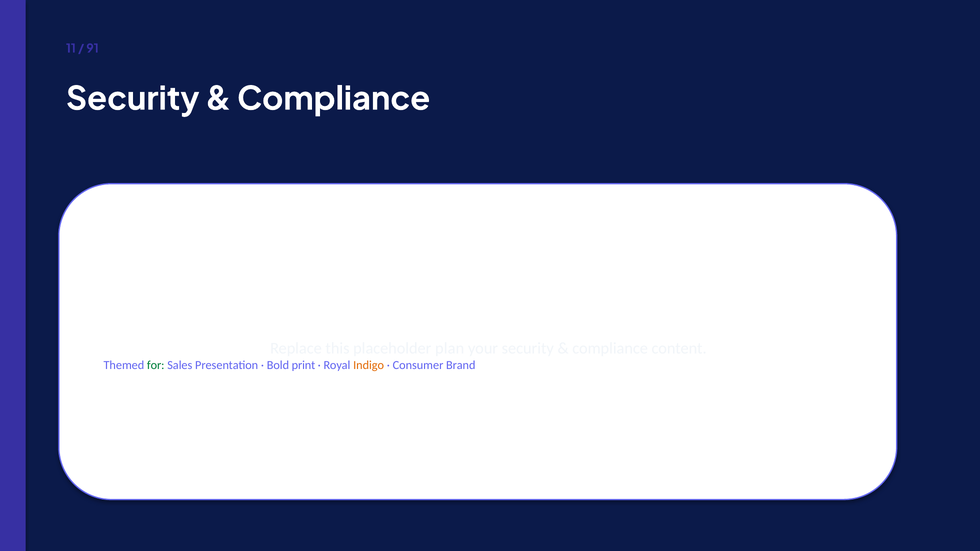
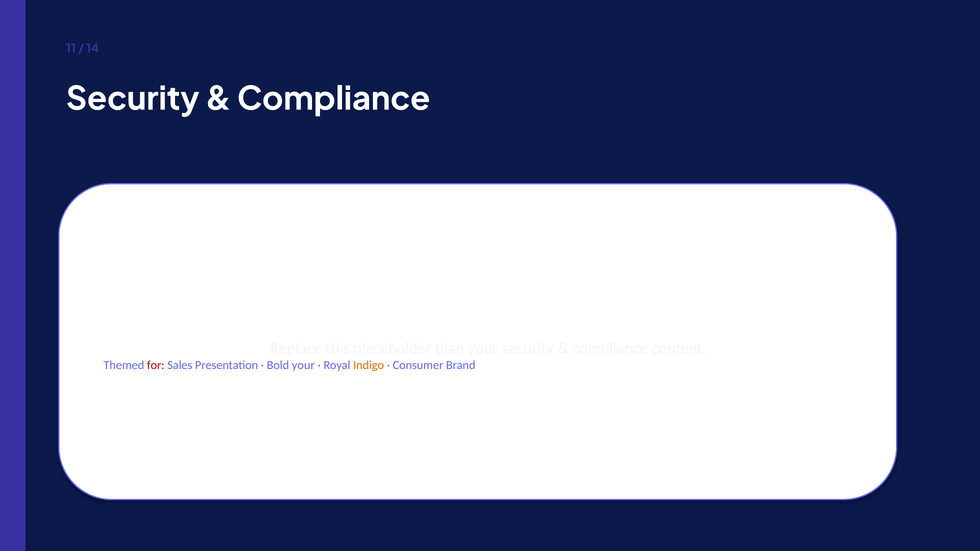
91: 91 -> 14
for colour: green -> red
Bold print: print -> your
